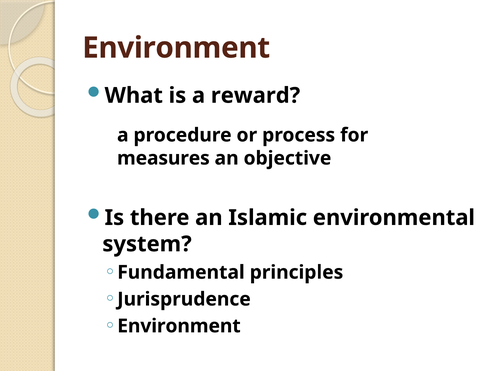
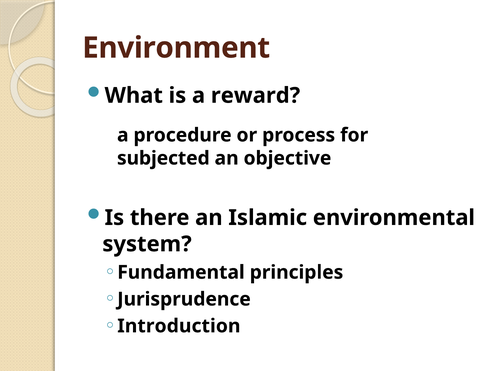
measures: measures -> subjected
Environment at (179, 326): Environment -> Introduction
